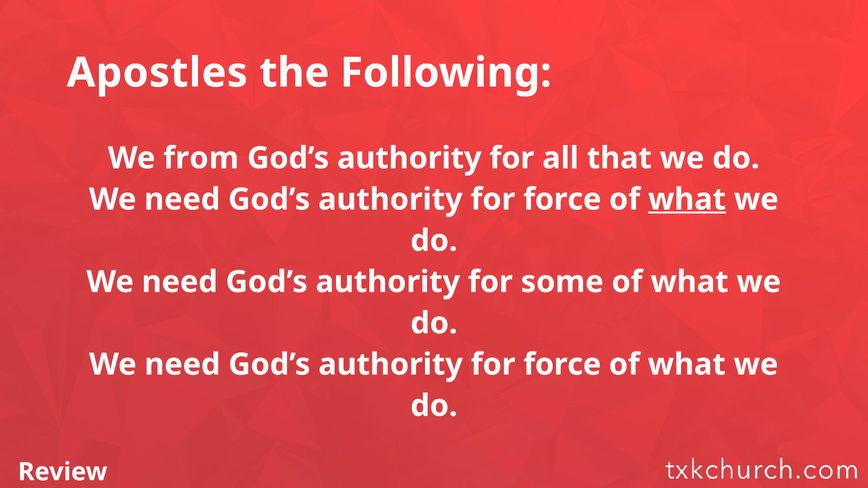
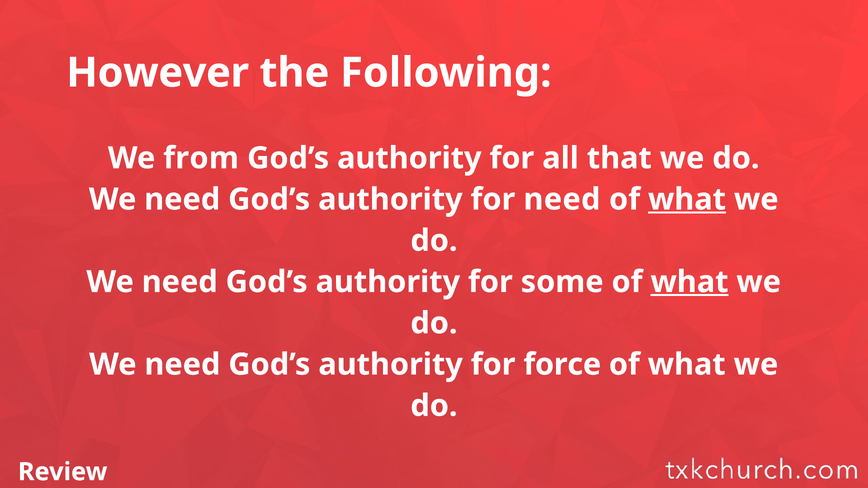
Apostles: Apostles -> However
force at (562, 200): force -> need
what at (689, 282) underline: none -> present
